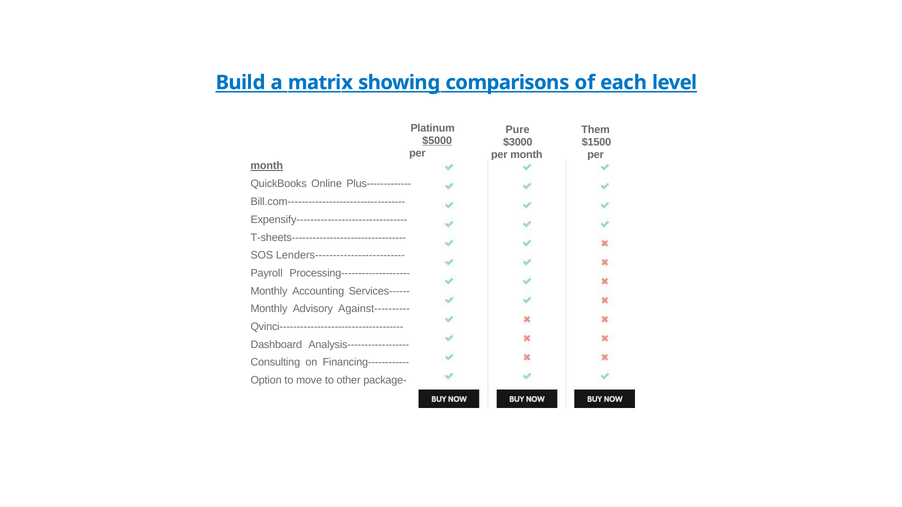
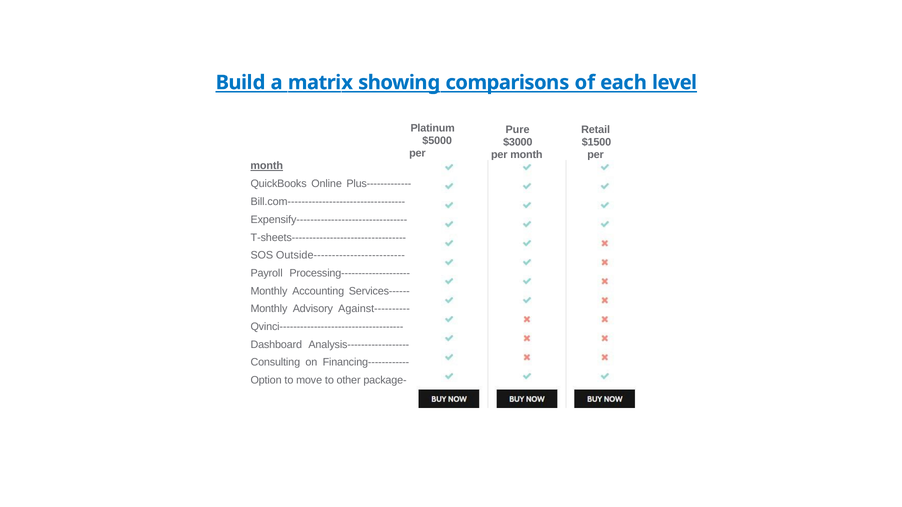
Them: Them -> Retail
$5000 underline: present -> none
Lenders-------------------------: Lenders------------------------- -> Outside-------------------------
